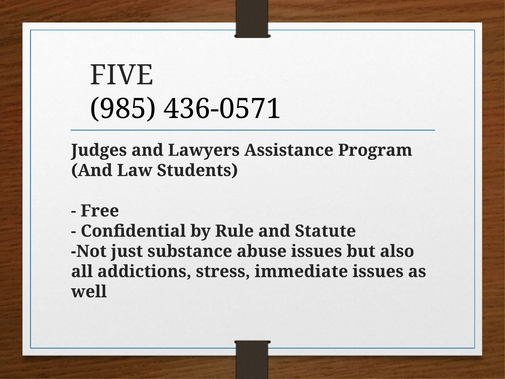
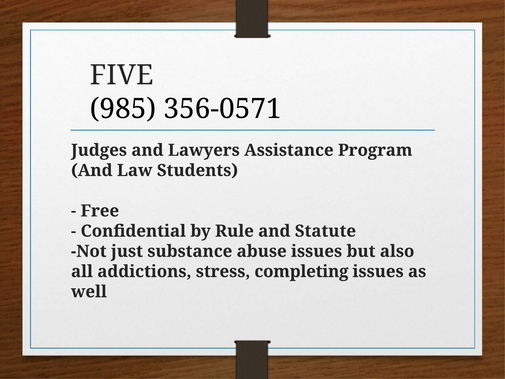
436-0571: 436-0571 -> 356-0571
immediate: immediate -> completing
